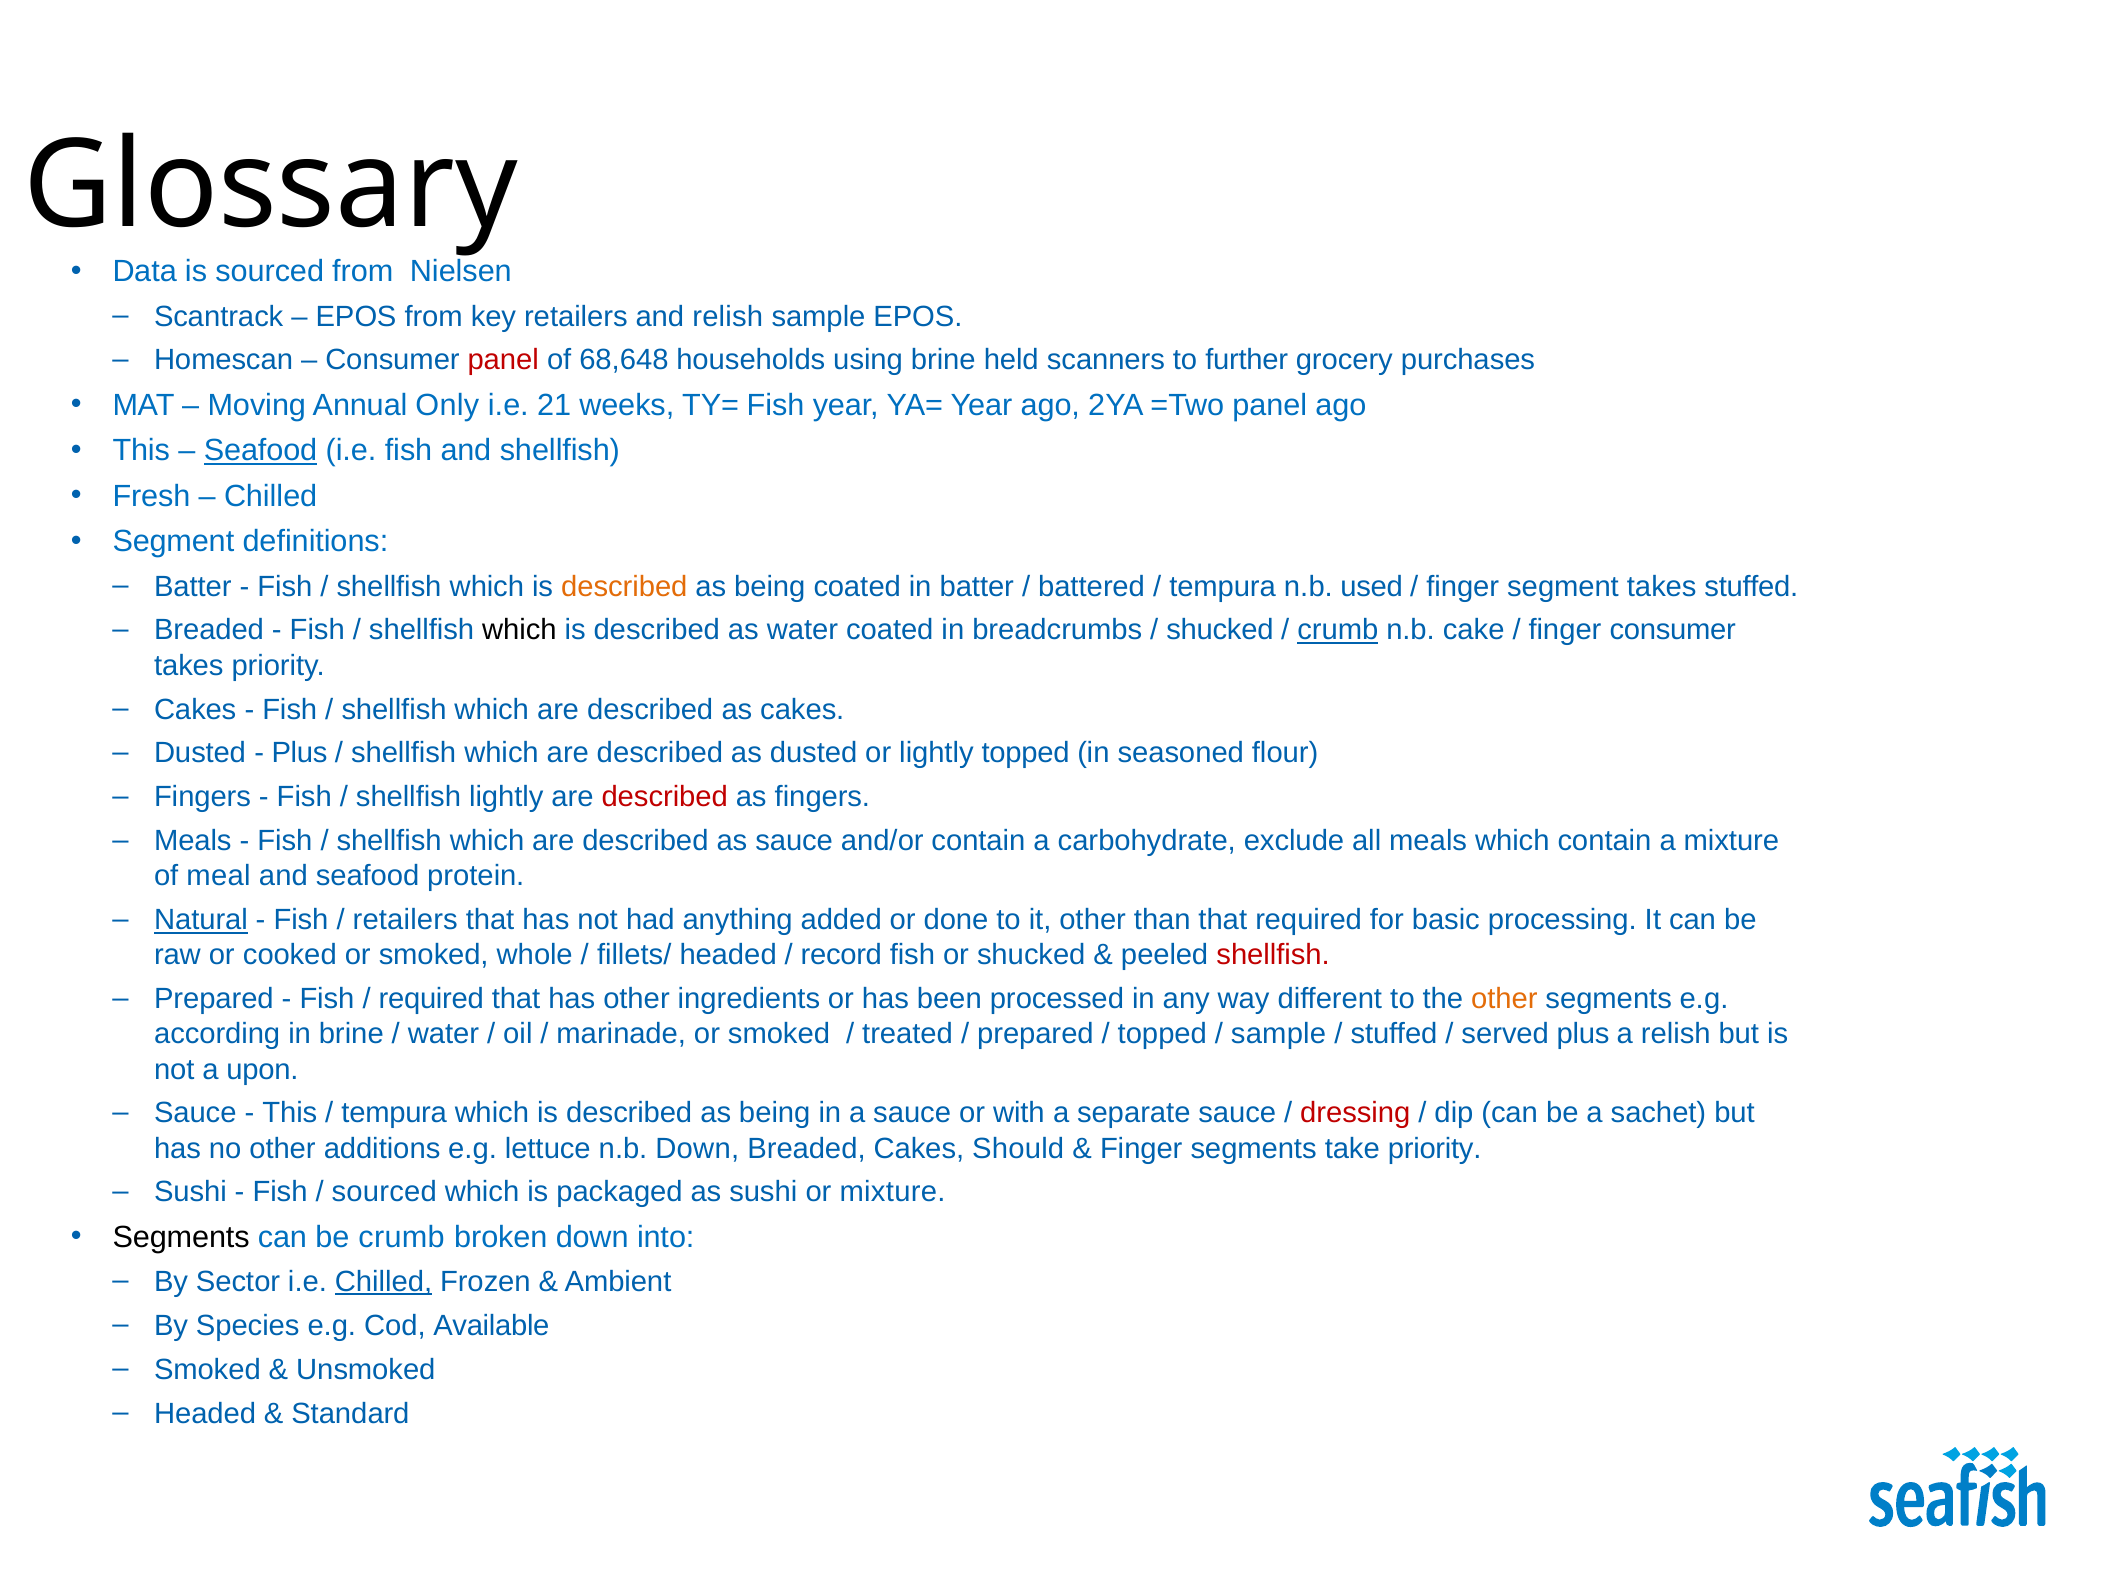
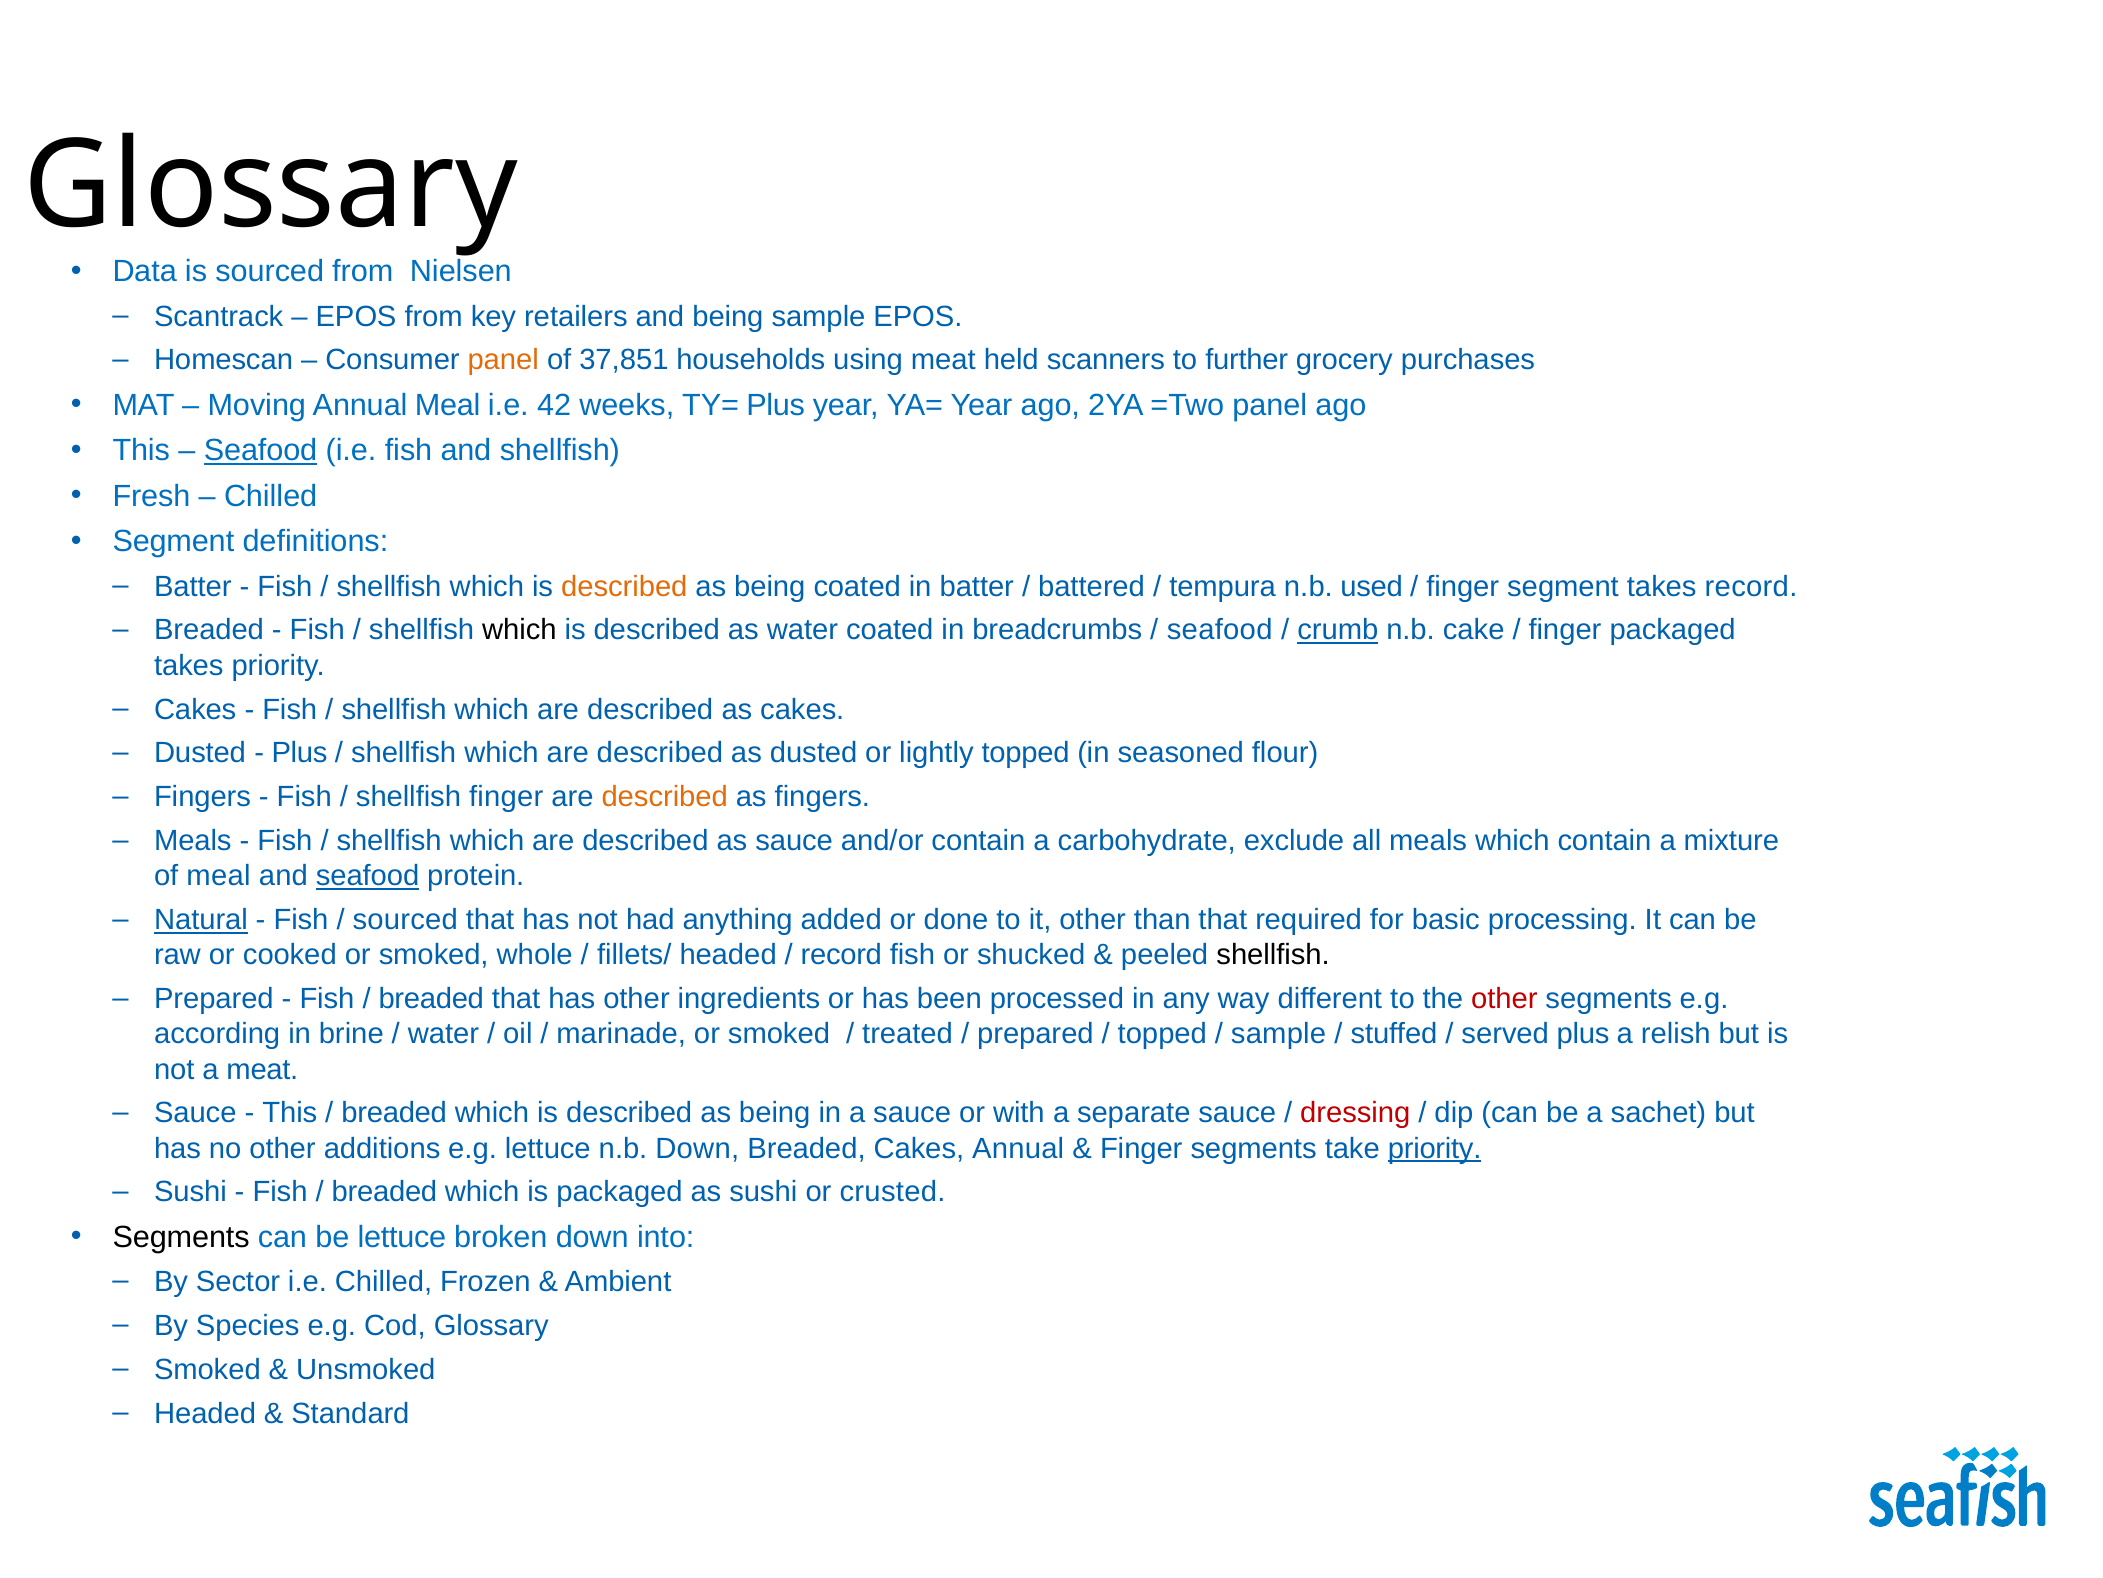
and relish: relish -> being
panel at (503, 360) colour: red -> orange
68,648: 68,648 -> 37,851
using brine: brine -> meat
Annual Only: Only -> Meal
21: 21 -> 42
TY= Fish: Fish -> Plus
takes stuffed: stuffed -> record
shucked at (1220, 630): shucked -> seafood
finger consumer: consumer -> packaged
shellfish lightly: lightly -> finger
described at (665, 797) colour: red -> orange
seafood at (368, 876) underline: none -> present
retailers at (405, 920): retailers -> sourced
shellfish at (1273, 955) colour: red -> black
required at (431, 999): required -> breaded
other at (1504, 999) colour: orange -> red
a upon: upon -> meat
tempura at (394, 1113): tempura -> breaded
Cakes Should: Should -> Annual
priority at (1435, 1148) underline: none -> present
sourced at (384, 1192): sourced -> breaded
or mixture: mixture -> crusted
be crumb: crumb -> lettuce
Chilled at (384, 1281) underline: present -> none
Cod Available: Available -> Glossary
